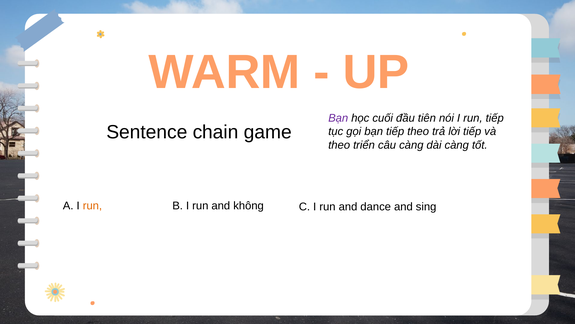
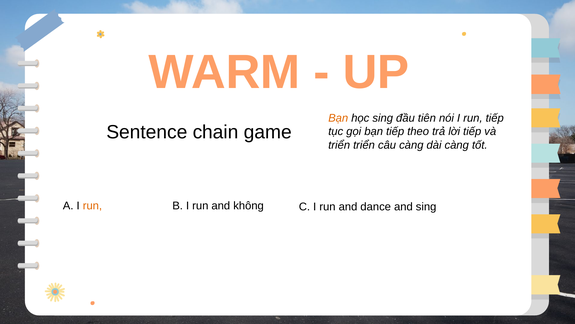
Bạn at (338, 118) colour: purple -> orange
học cuối: cuối -> sing
theo at (339, 145): theo -> triển
